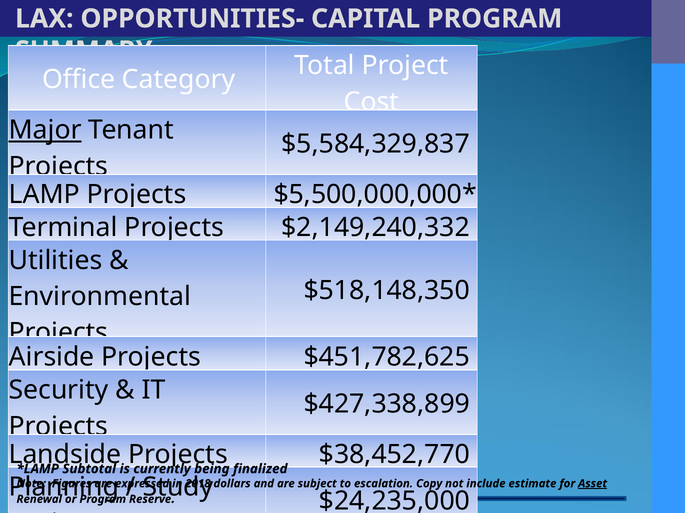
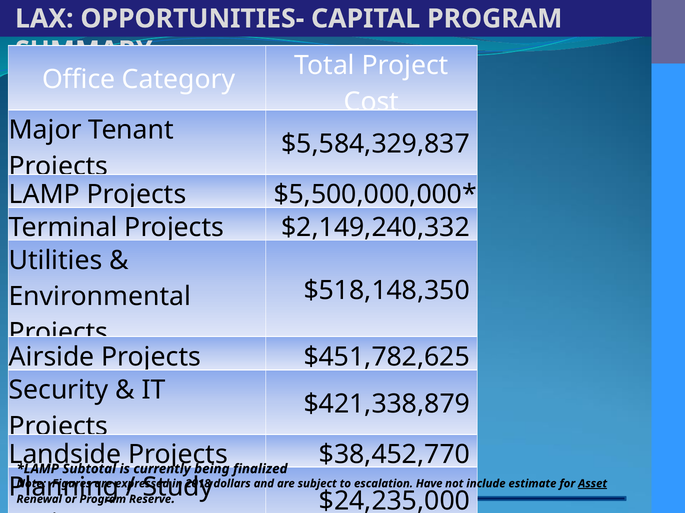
Major underline: present -> none
$427,338,899: $427,338,899 -> $421,338,879
Copy: Copy -> Have
